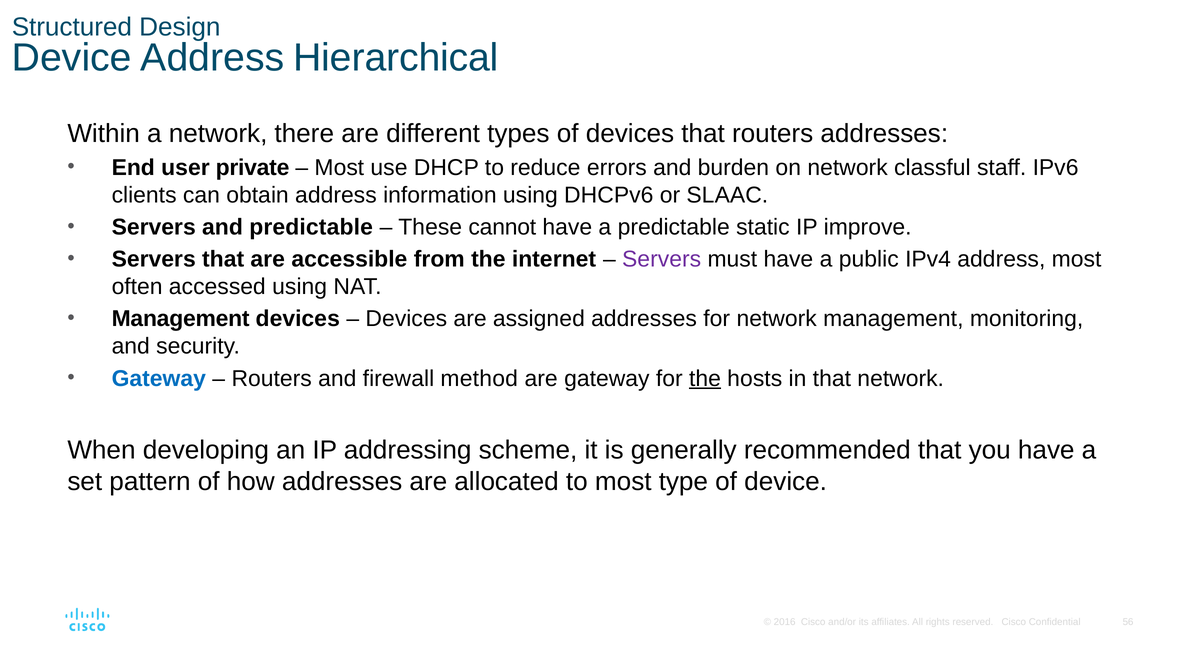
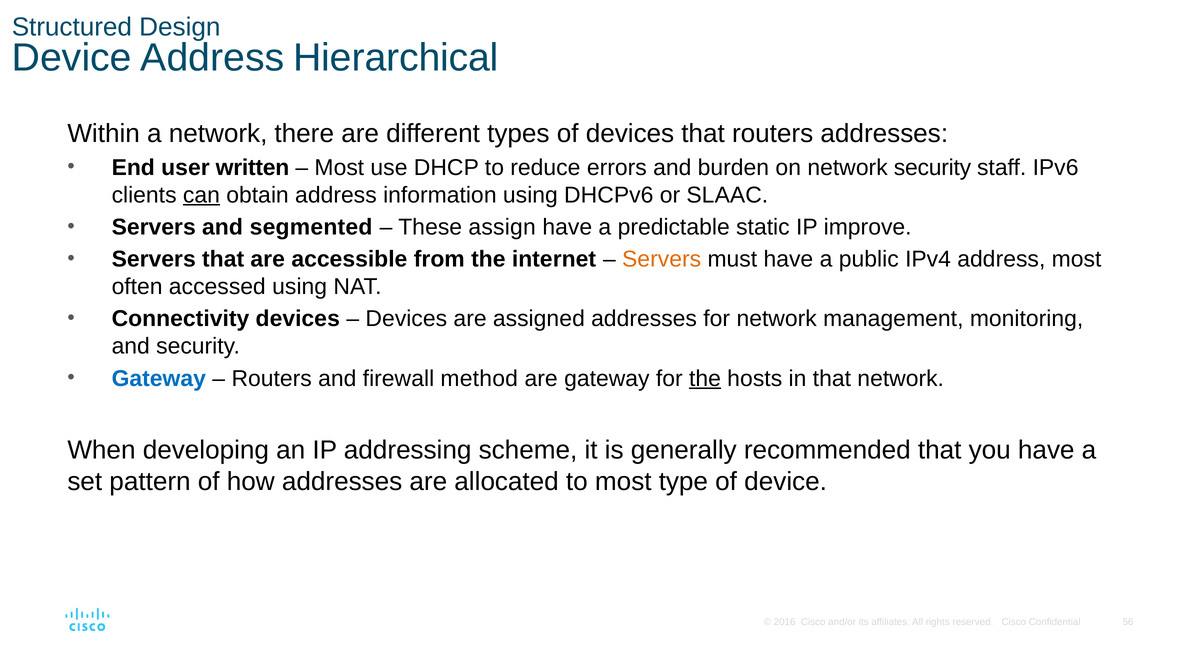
private: private -> written
network classful: classful -> security
can underline: none -> present
and predictable: predictable -> segmented
cannot: cannot -> assign
Servers at (662, 259) colour: purple -> orange
Management at (181, 319): Management -> Connectivity
